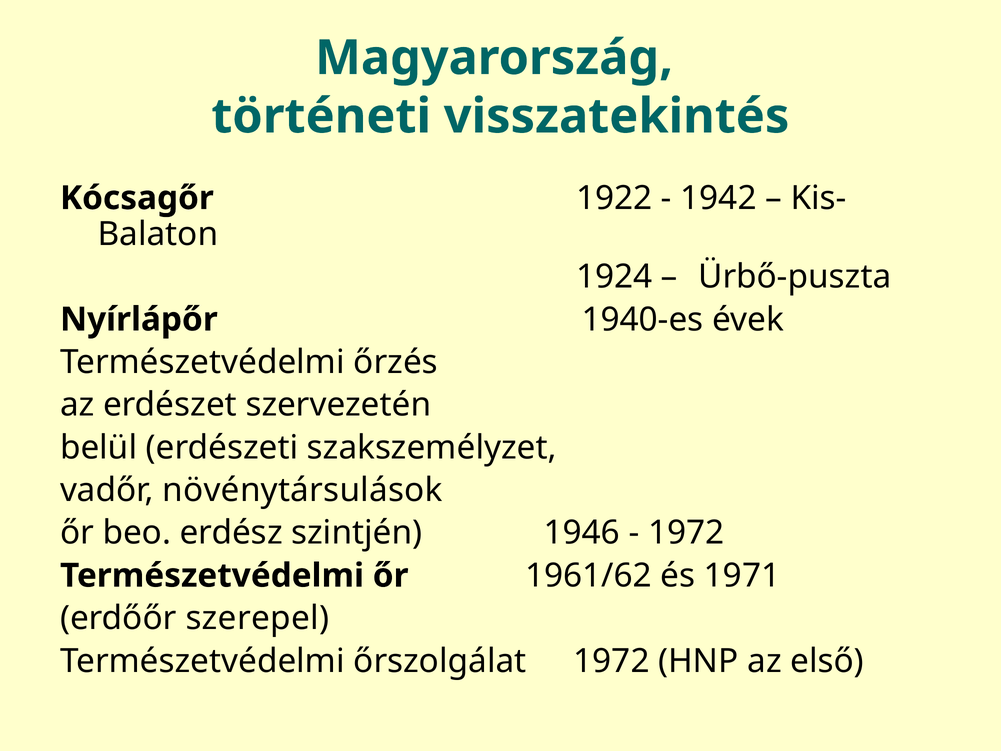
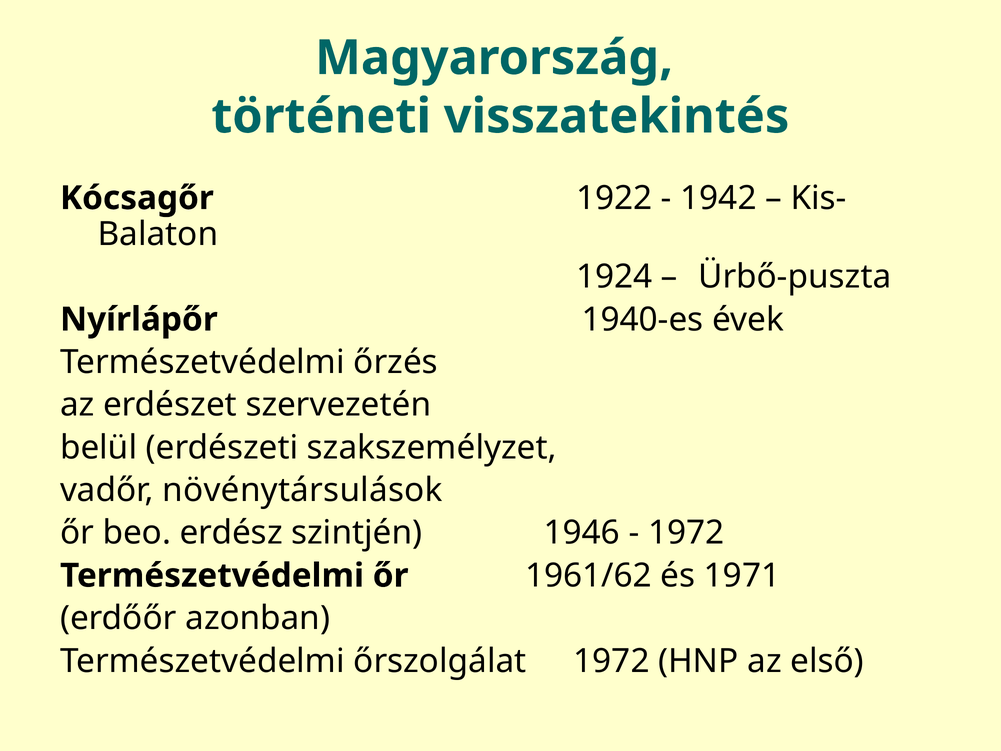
szerepel: szerepel -> azonban
